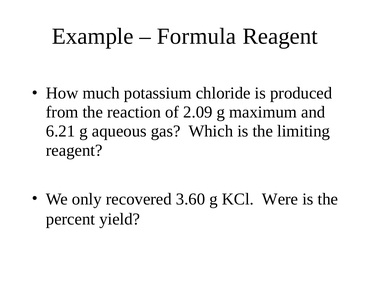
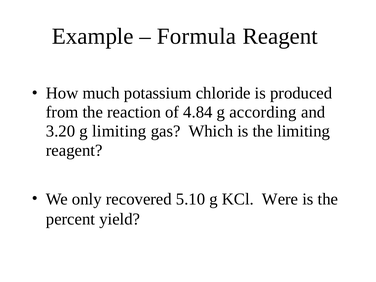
2.09: 2.09 -> 4.84
maximum: maximum -> according
6.21: 6.21 -> 3.20
g aqueous: aqueous -> limiting
3.60: 3.60 -> 5.10
